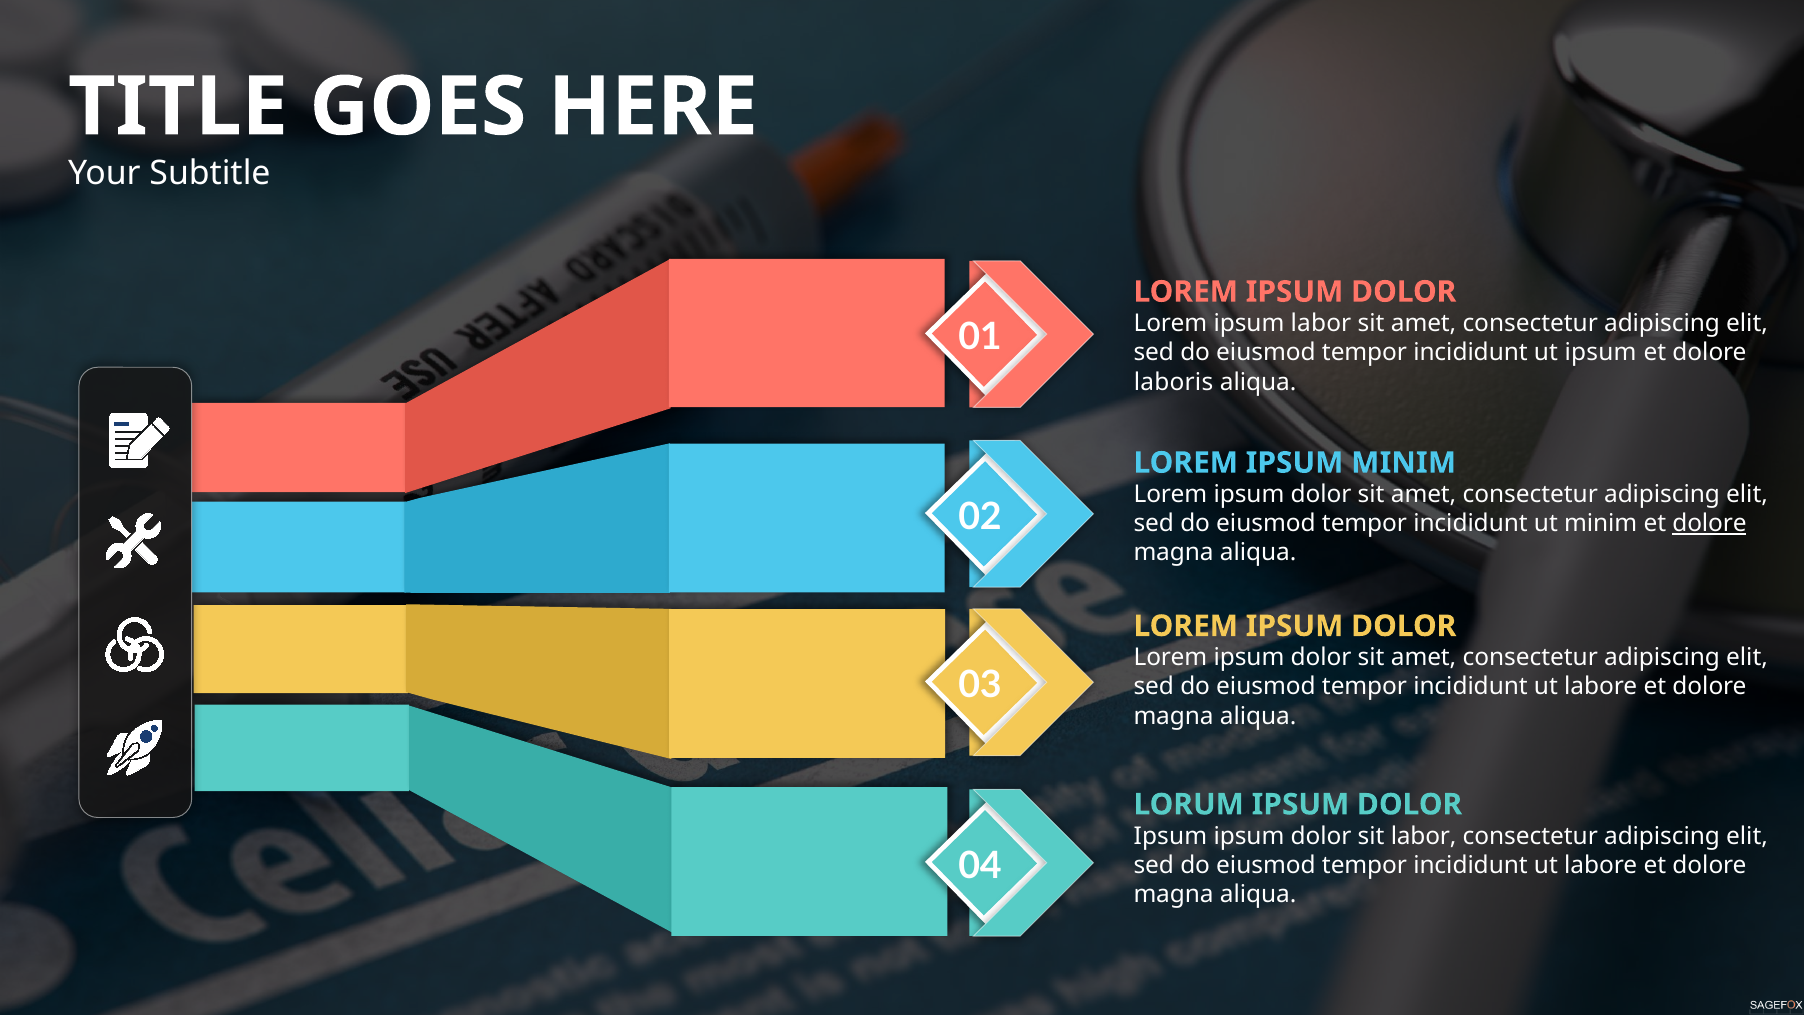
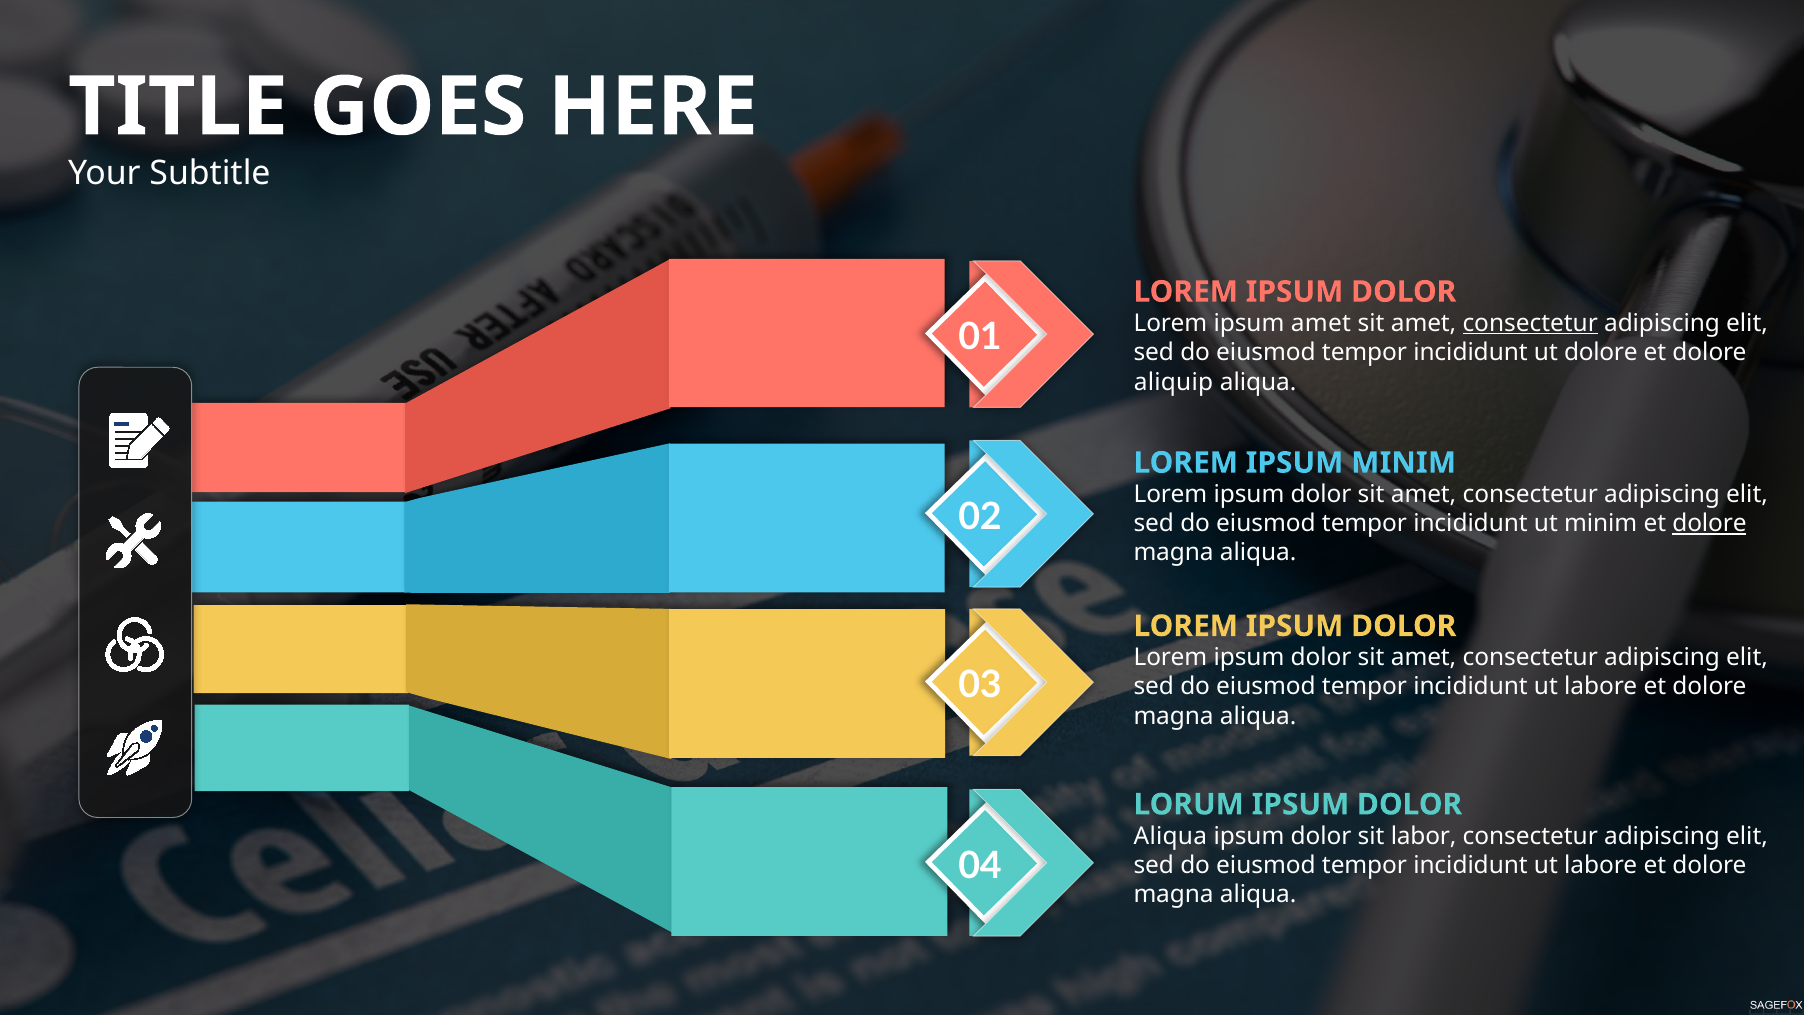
ipsum labor: labor -> amet
consectetur at (1530, 323) underline: none -> present
ut ipsum: ipsum -> dolore
laboris: laboris -> aliquip
Ipsum at (1170, 836): Ipsum -> Aliqua
